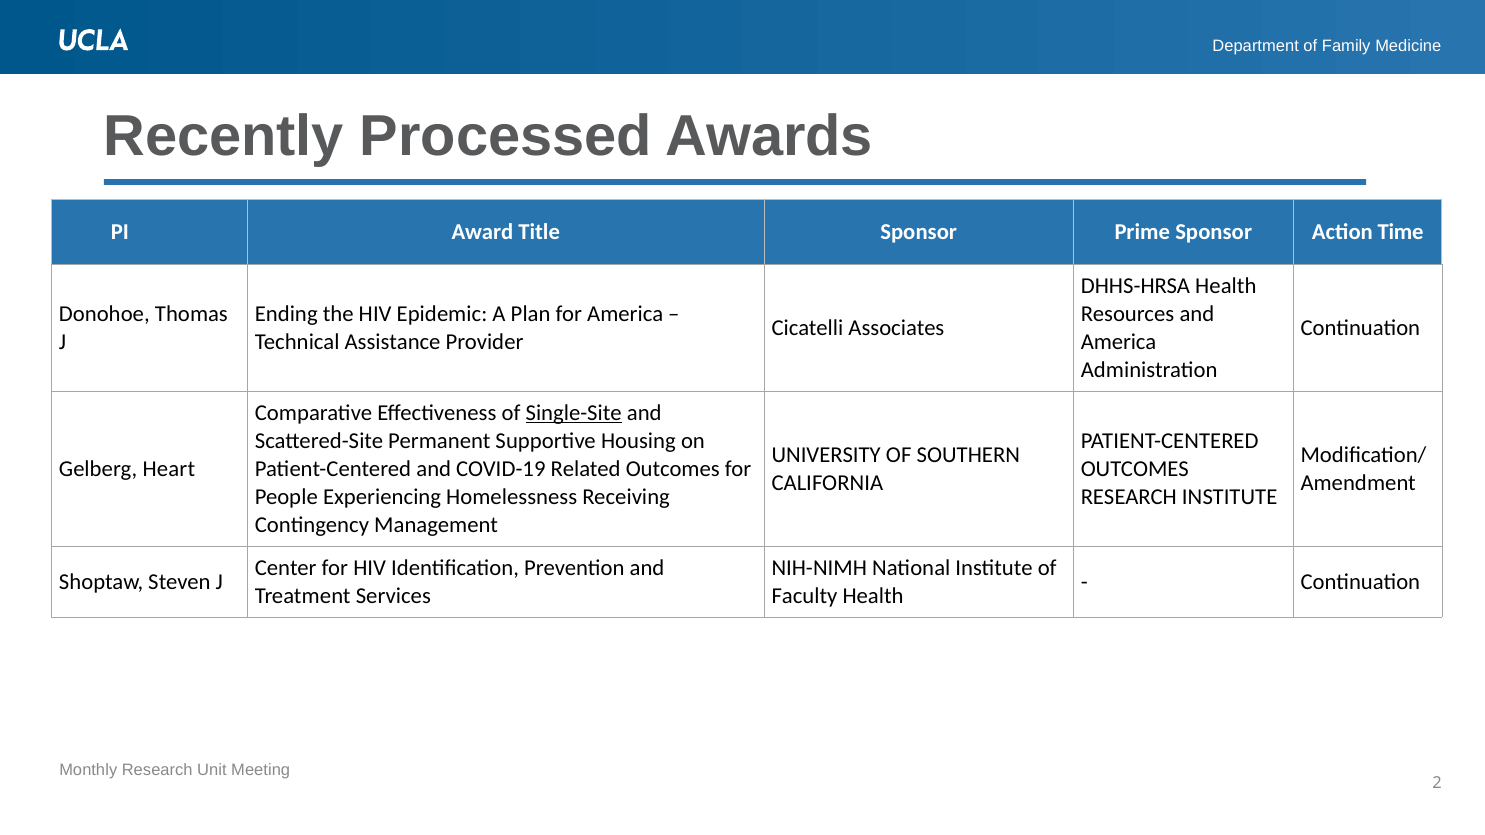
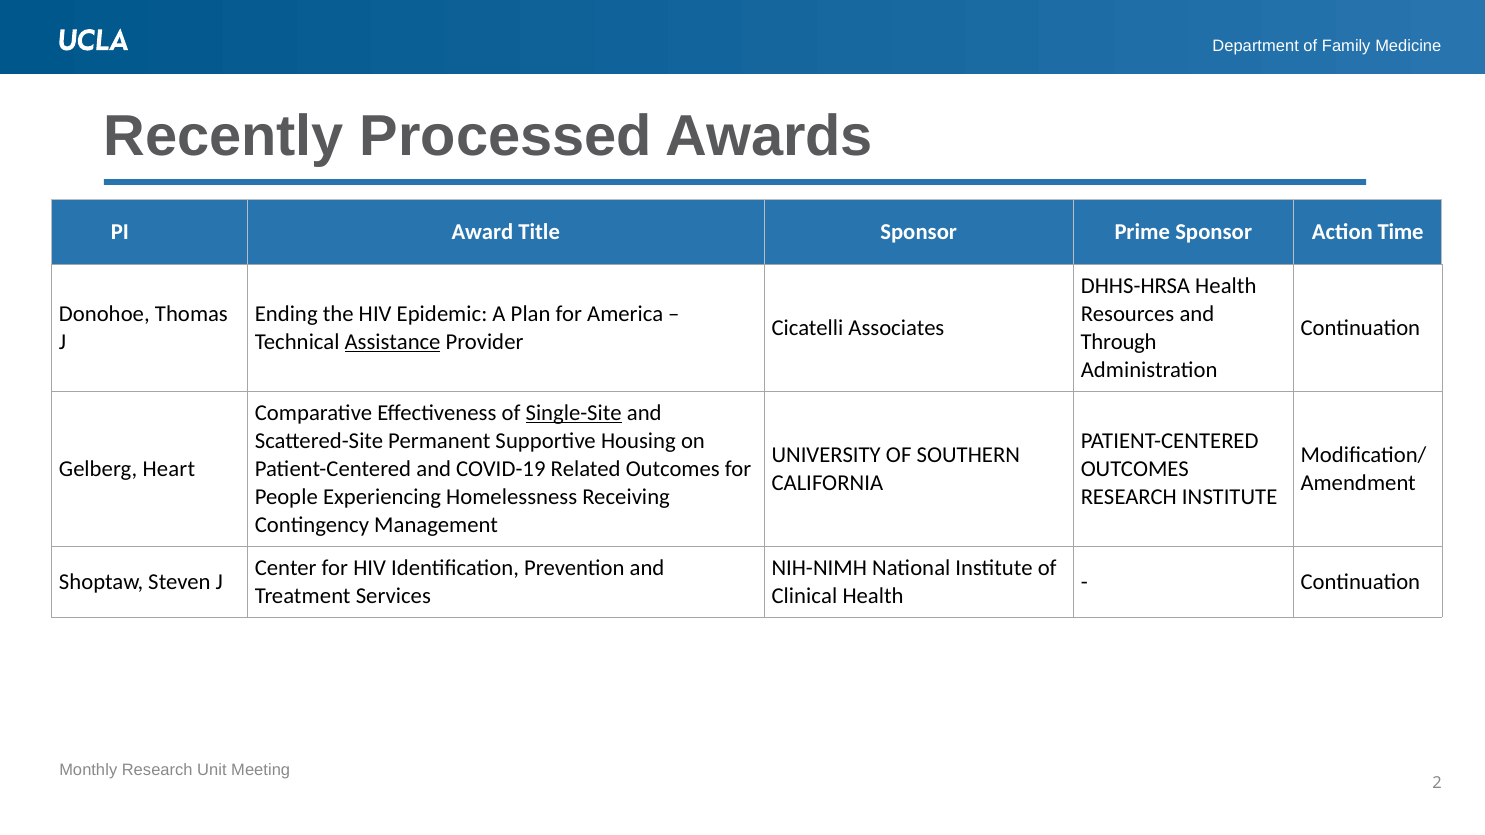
Assistance underline: none -> present
America at (1119, 342): America -> Through
Faculty: Faculty -> Clinical
